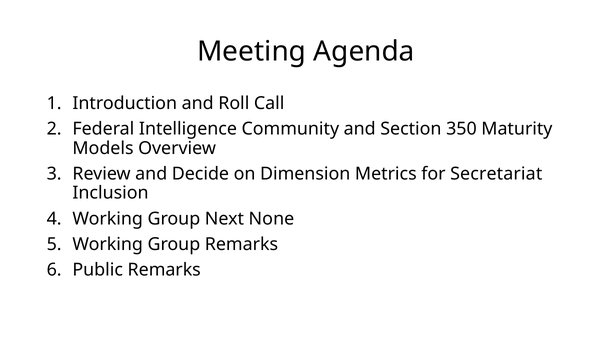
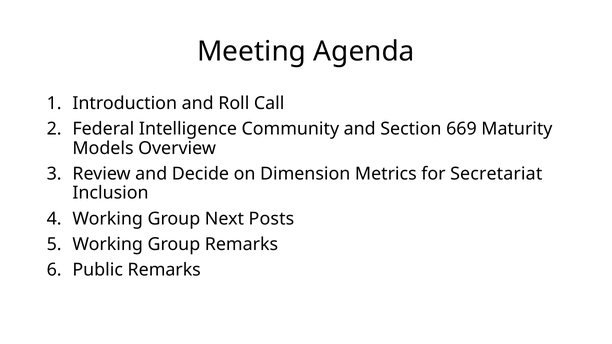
350: 350 -> 669
None: None -> Posts
